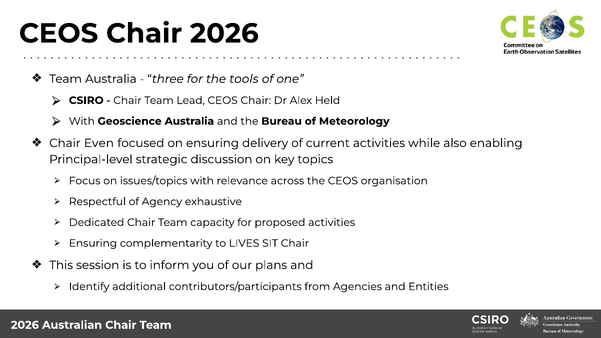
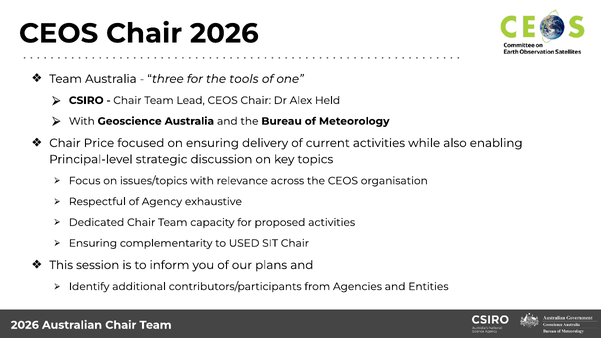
Even: Even -> Price
LIVES: LIVES -> USED
